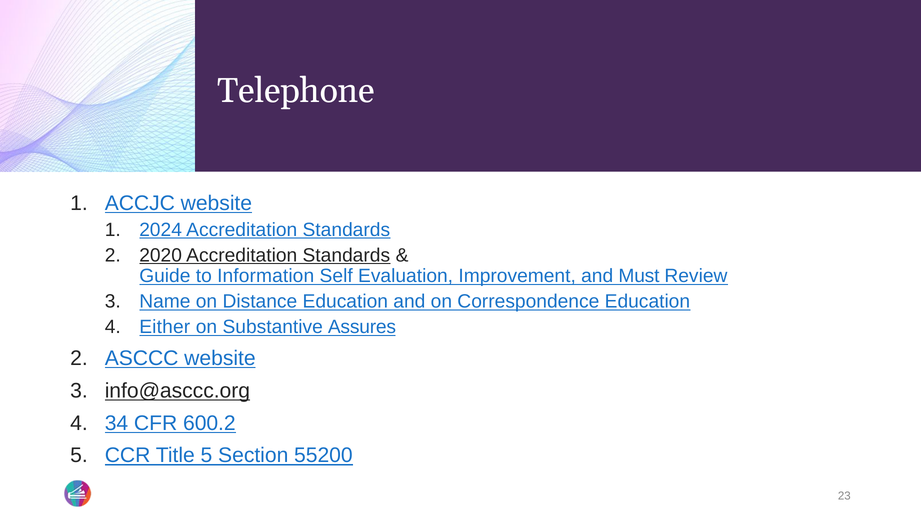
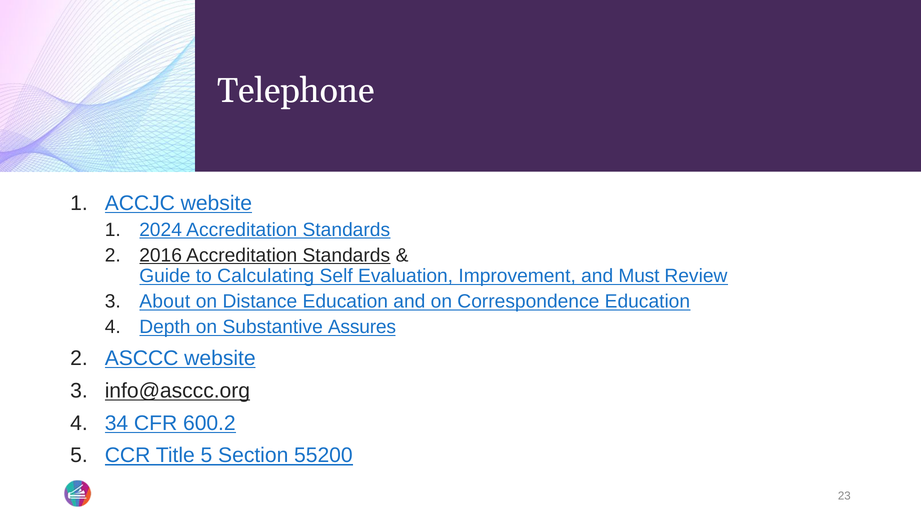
2020: 2020 -> 2016
Information: Information -> Calculating
Name: Name -> About
Either: Either -> Depth
